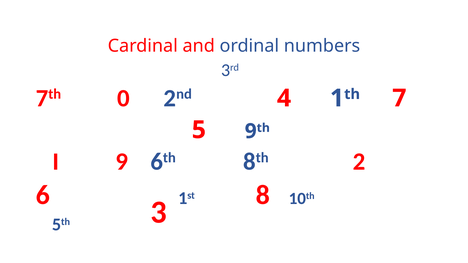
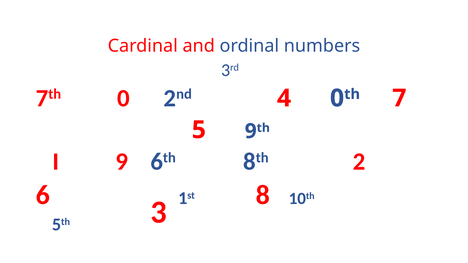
4 1: 1 -> 0
